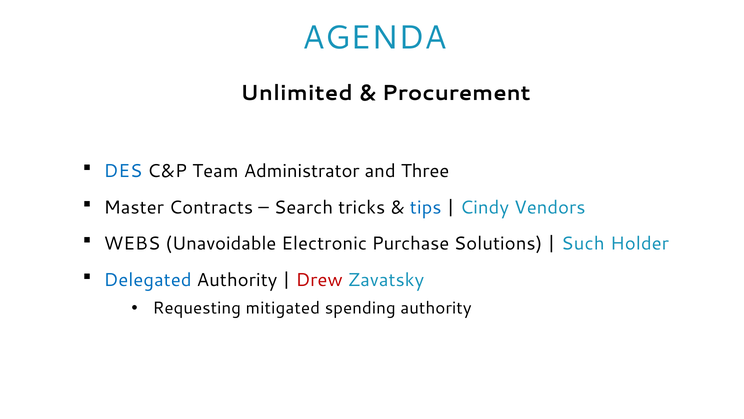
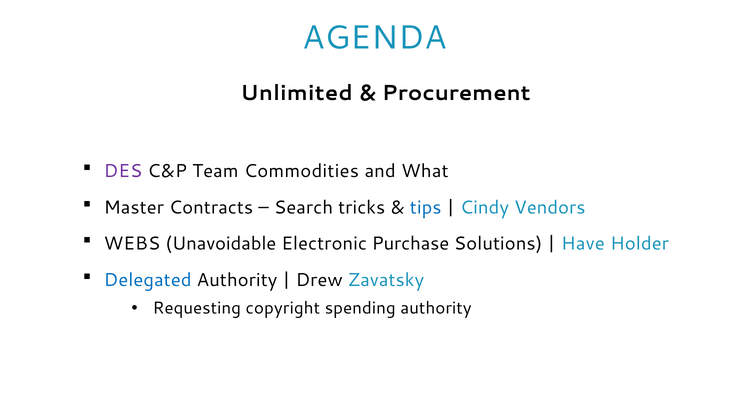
DES colour: blue -> purple
Administrator: Administrator -> Commodities
Three: Three -> What
Such: Such -> Have
Drew colour: red -> black
mitigated: mitigated -> copyright
